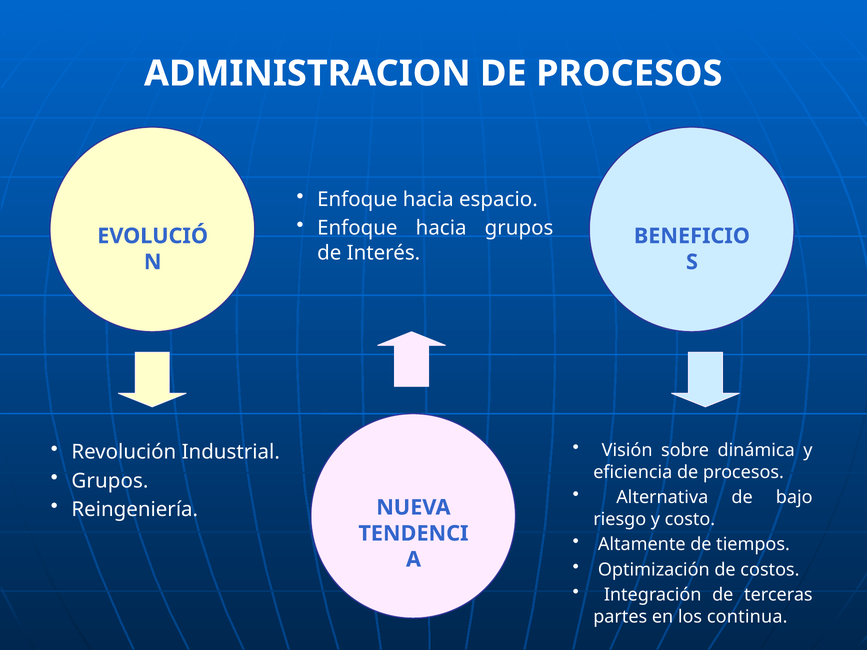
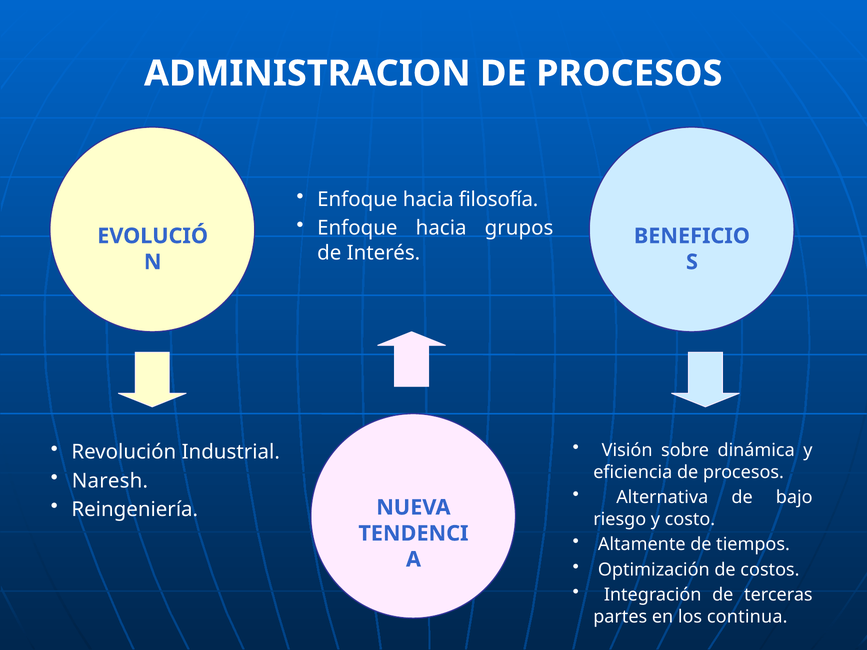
espacio: espacio -> filosofía
Grupos at (110, 481): Grupos -> Naresh
